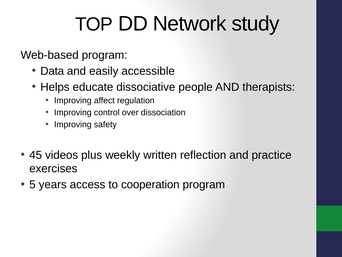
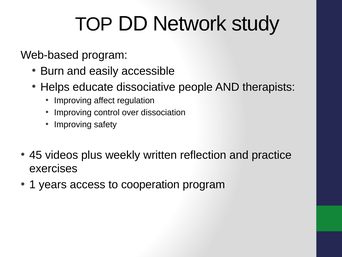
Data: Data -> Burn
5: 5 -> 1
